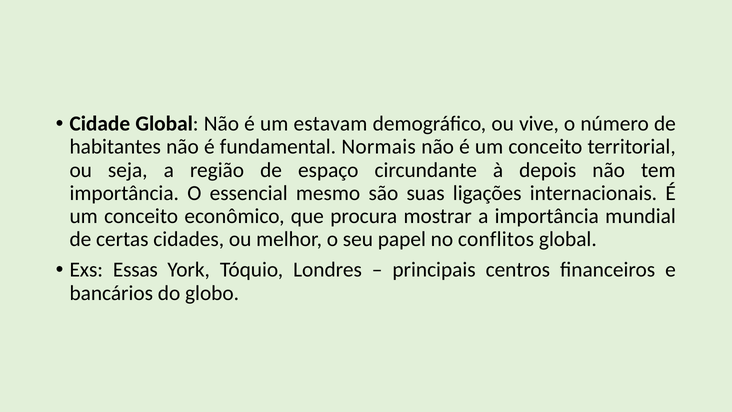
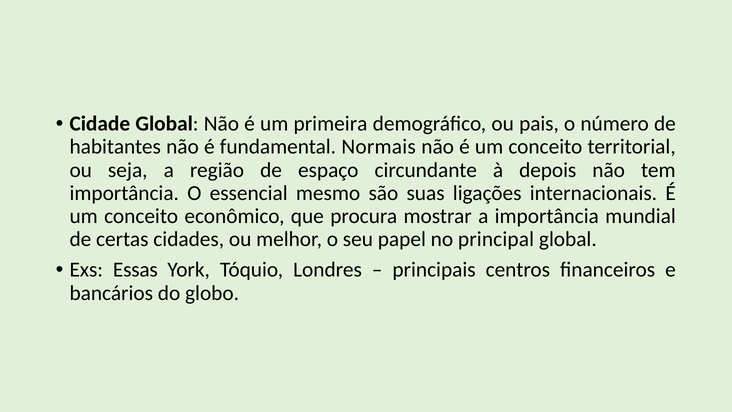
estavam: estavam -> primeira
vive: vive -> pais
conflitos: conflitos -> principal
